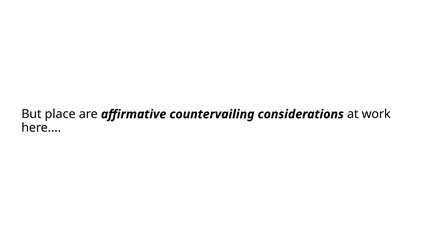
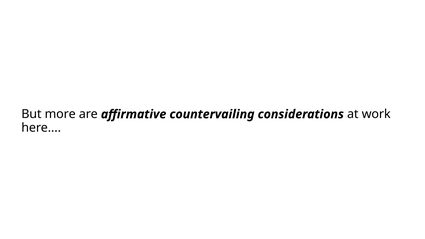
place: place -> more
